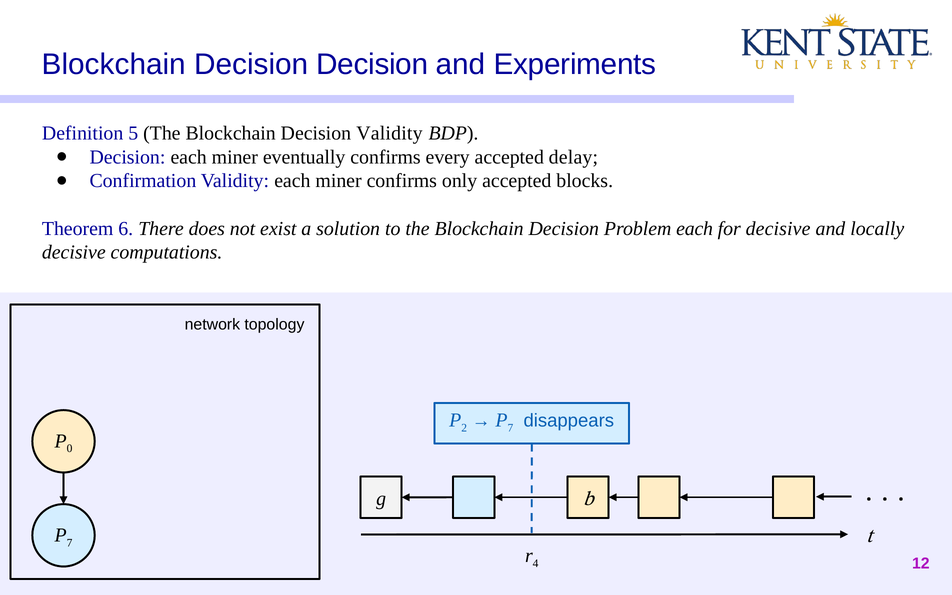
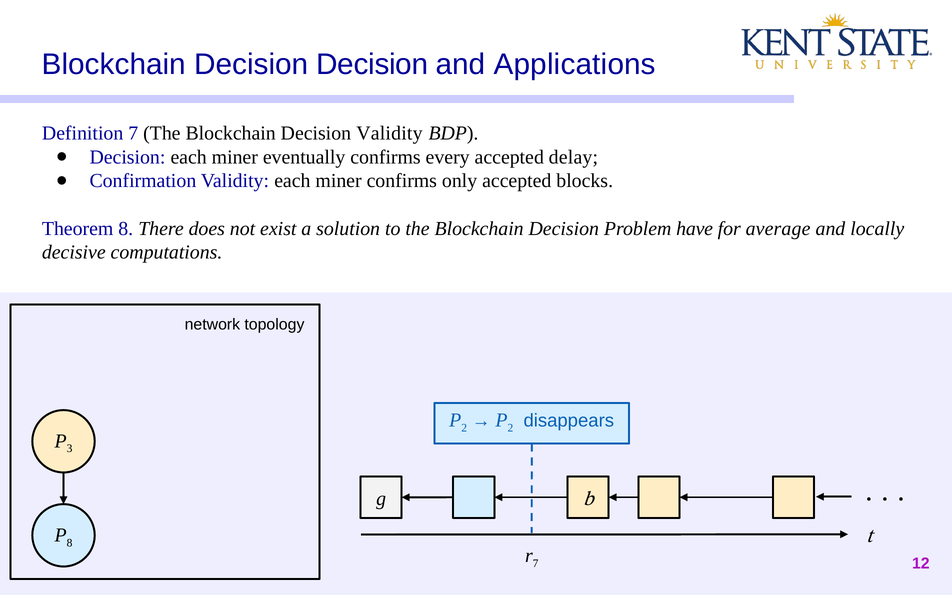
Experiments: Experiments -> Applications
Definition 5: 5 -> 7
Theorem 6: 6 -> 8
Problem each: each -> have
for decisive: decisive -> average
7 at (510, 428): 7 -> 2
0: 0 -> 3
7 at (70, 543): 7 -> 8
4 at (536, 564): 4 -> 7
